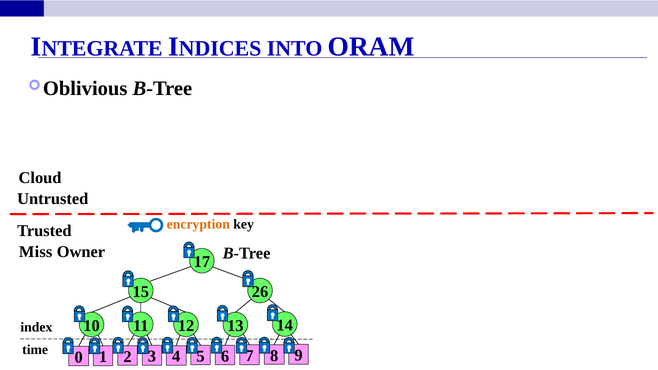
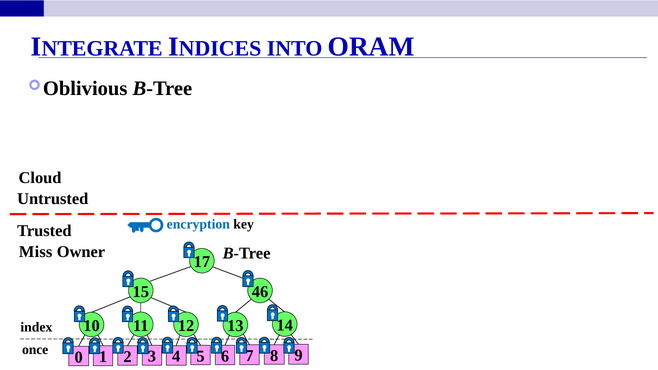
encryption colour: orange -> blue
26: 26 -> 46
time: time -> once
